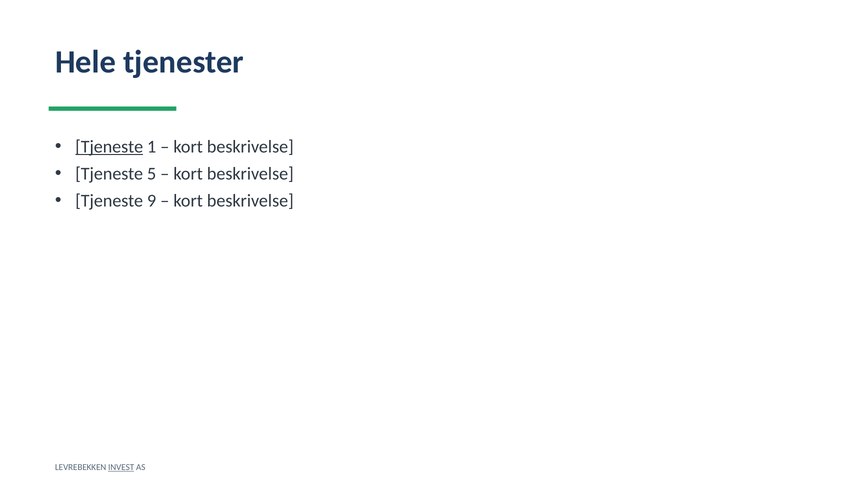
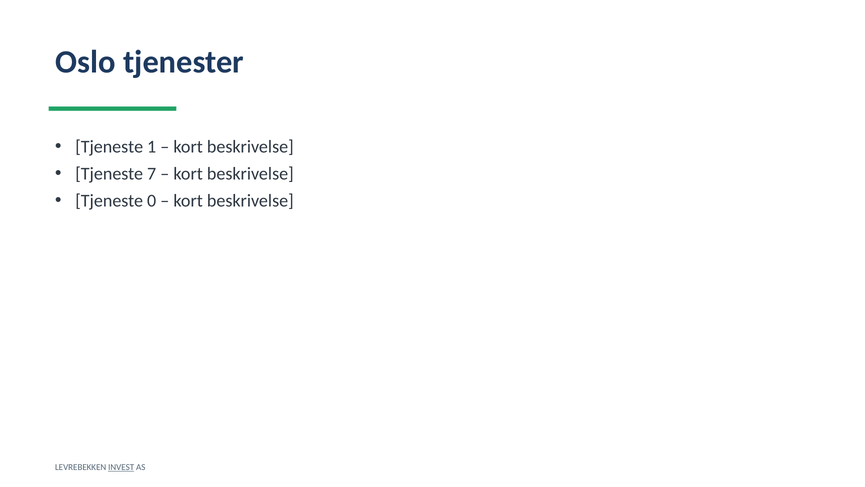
Hele: Hele -> Oslo
Tjeneste at (109, 147) underline: present -> none
5: 5 -> 7
9: 9 -> 0
